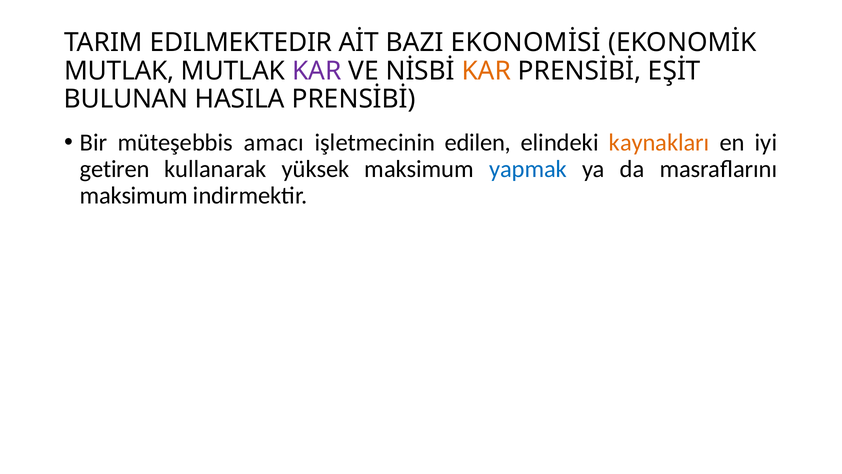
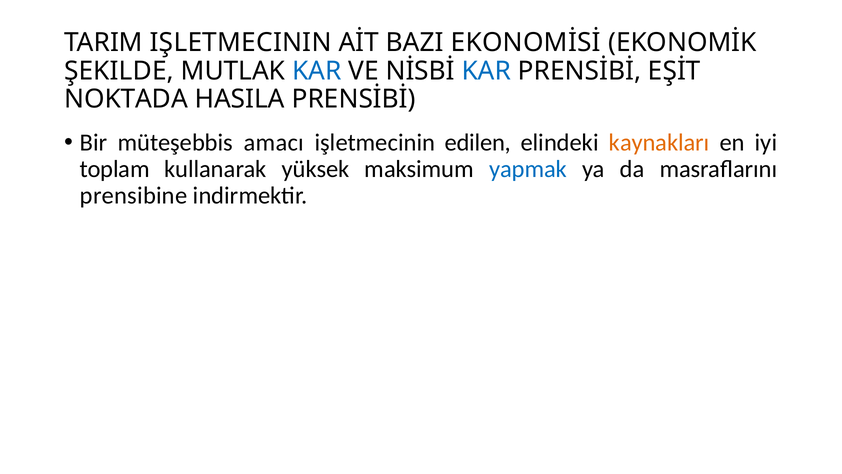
TARIM EDILMEKTEDIR: EDILMEKTEDIR -> IŞLETMECININ
MUTLAK at (119, 71): MUTLAK -> ŞEKILDE
KAR at (317, 71) colour: purple -> blue
KAR at (486, 71) colour: orange -> blue
BULUNAN: BULUNAN -> NOKTADA
getiren: getiren -> toplam
maksimum at (134, 195): maksimum -> prensibine
